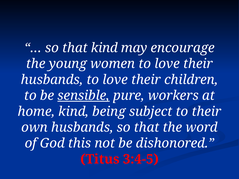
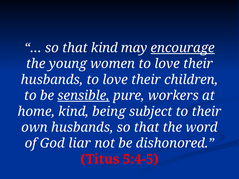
encourage underline: none -> present
this: this -> liar
3:4-5: 3:4-5 -> 5:4-5
